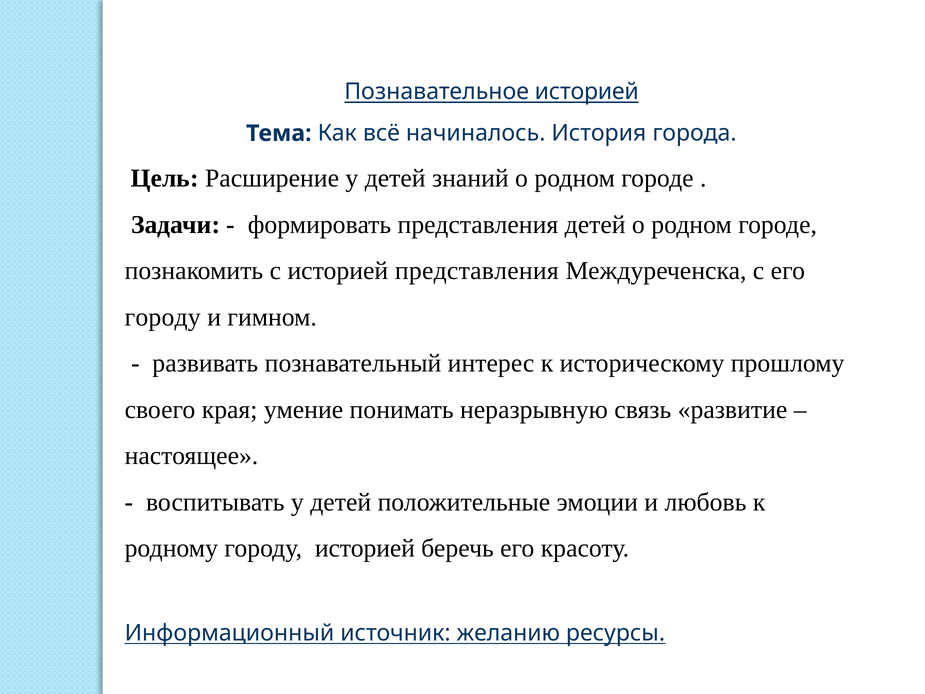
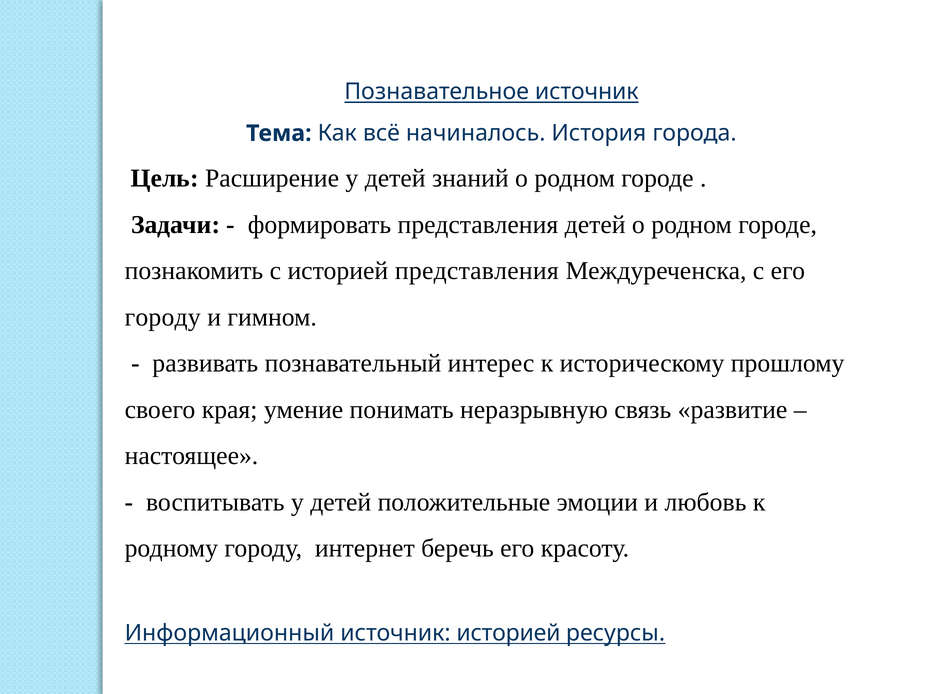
Познавательное историей: историей -> источник
городу историей: историей -> интернет
источник желанию: желанию -> историей
